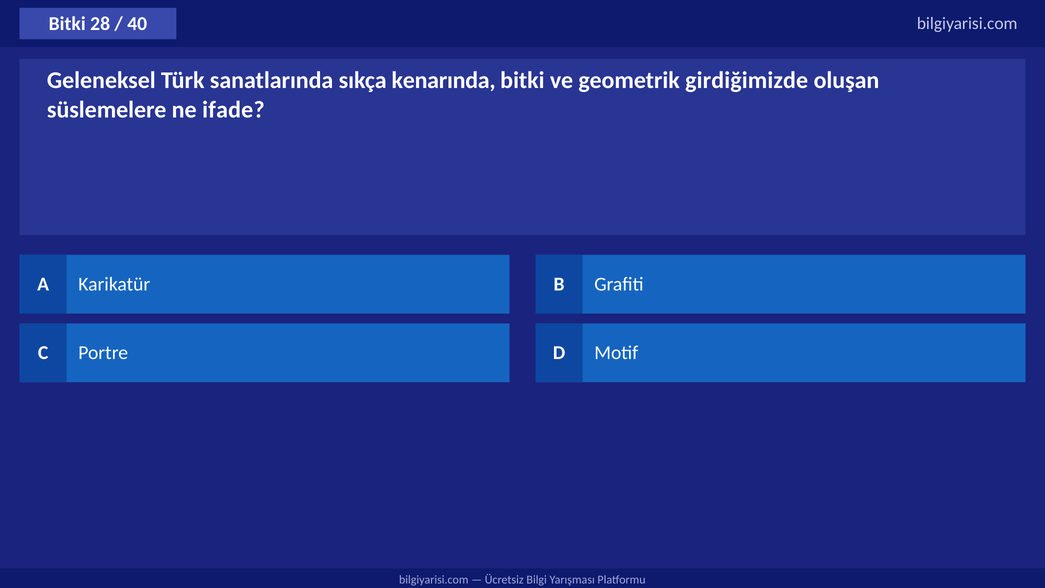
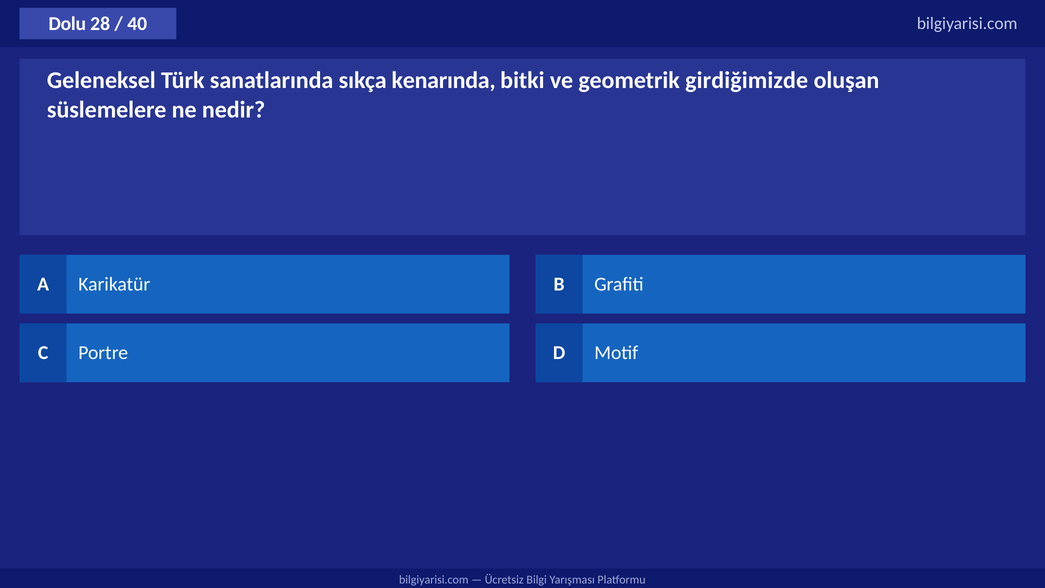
Bitki at (67, 24): Bitki -> Dolu
ifade: ifade -> nedir
